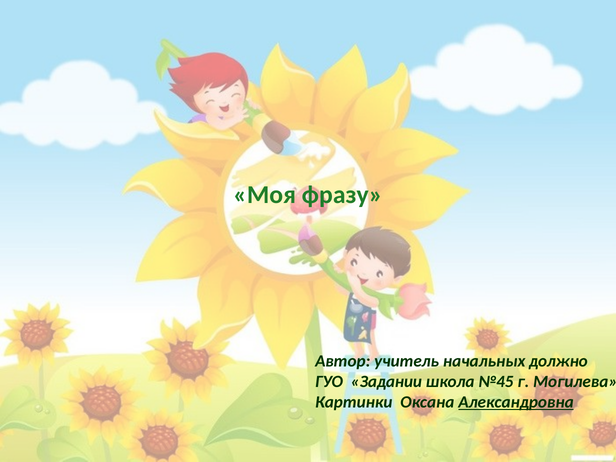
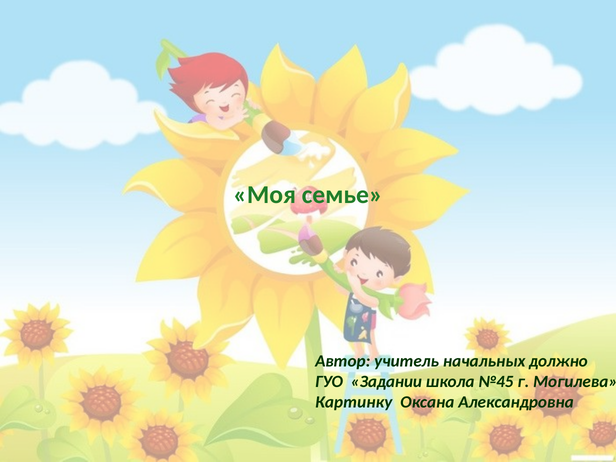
фразу: фразу -> семье
Картинки: Картинки -> Картинку
Александровна underline: present -> none
